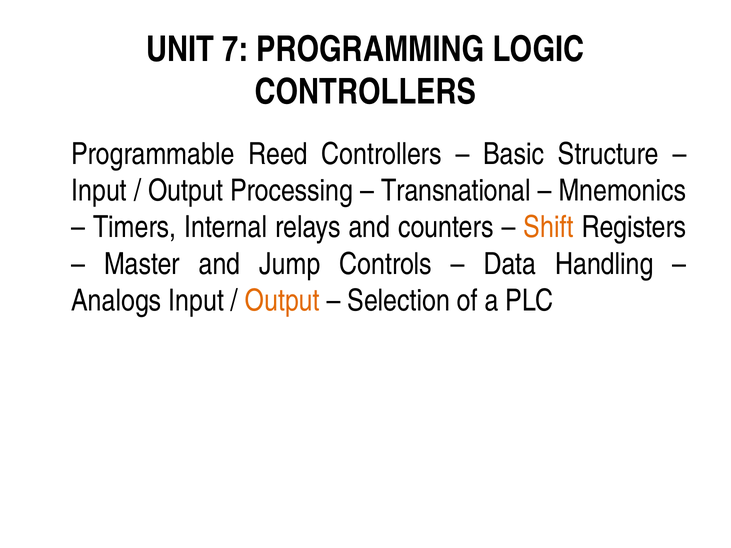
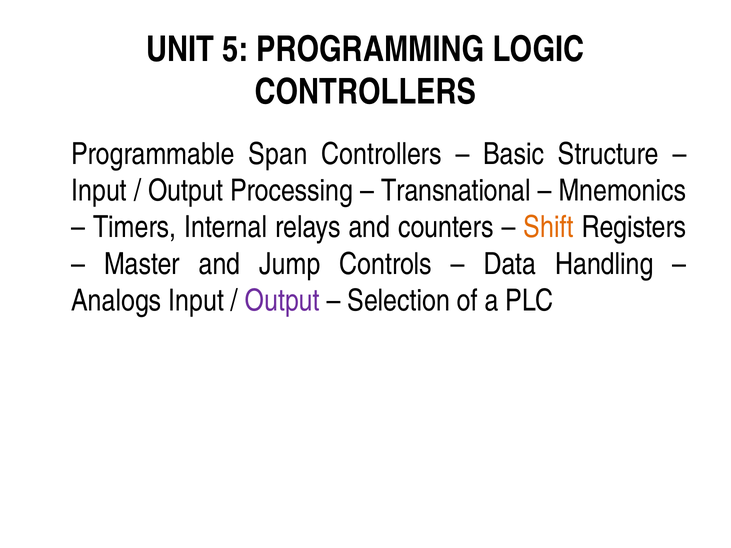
7: 7 -> 5
Reed: Reed -> Span
Output at (282, 301) colour: orange -> purple
